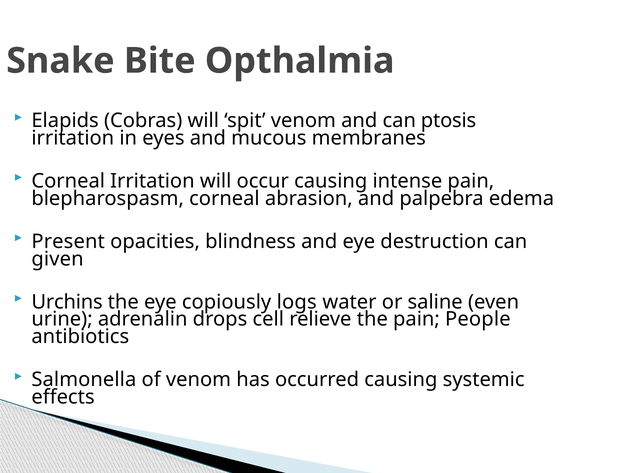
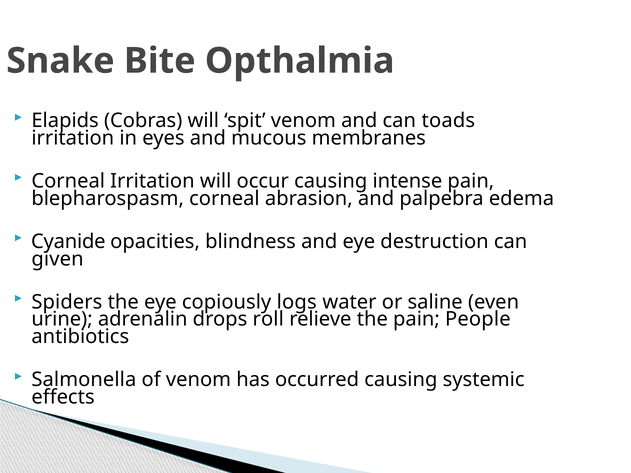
ptosis: ptosis -> toads
Present: Present -> Cyanide
Urchins: Urchins -> Spiders
cell: cell -> roll
